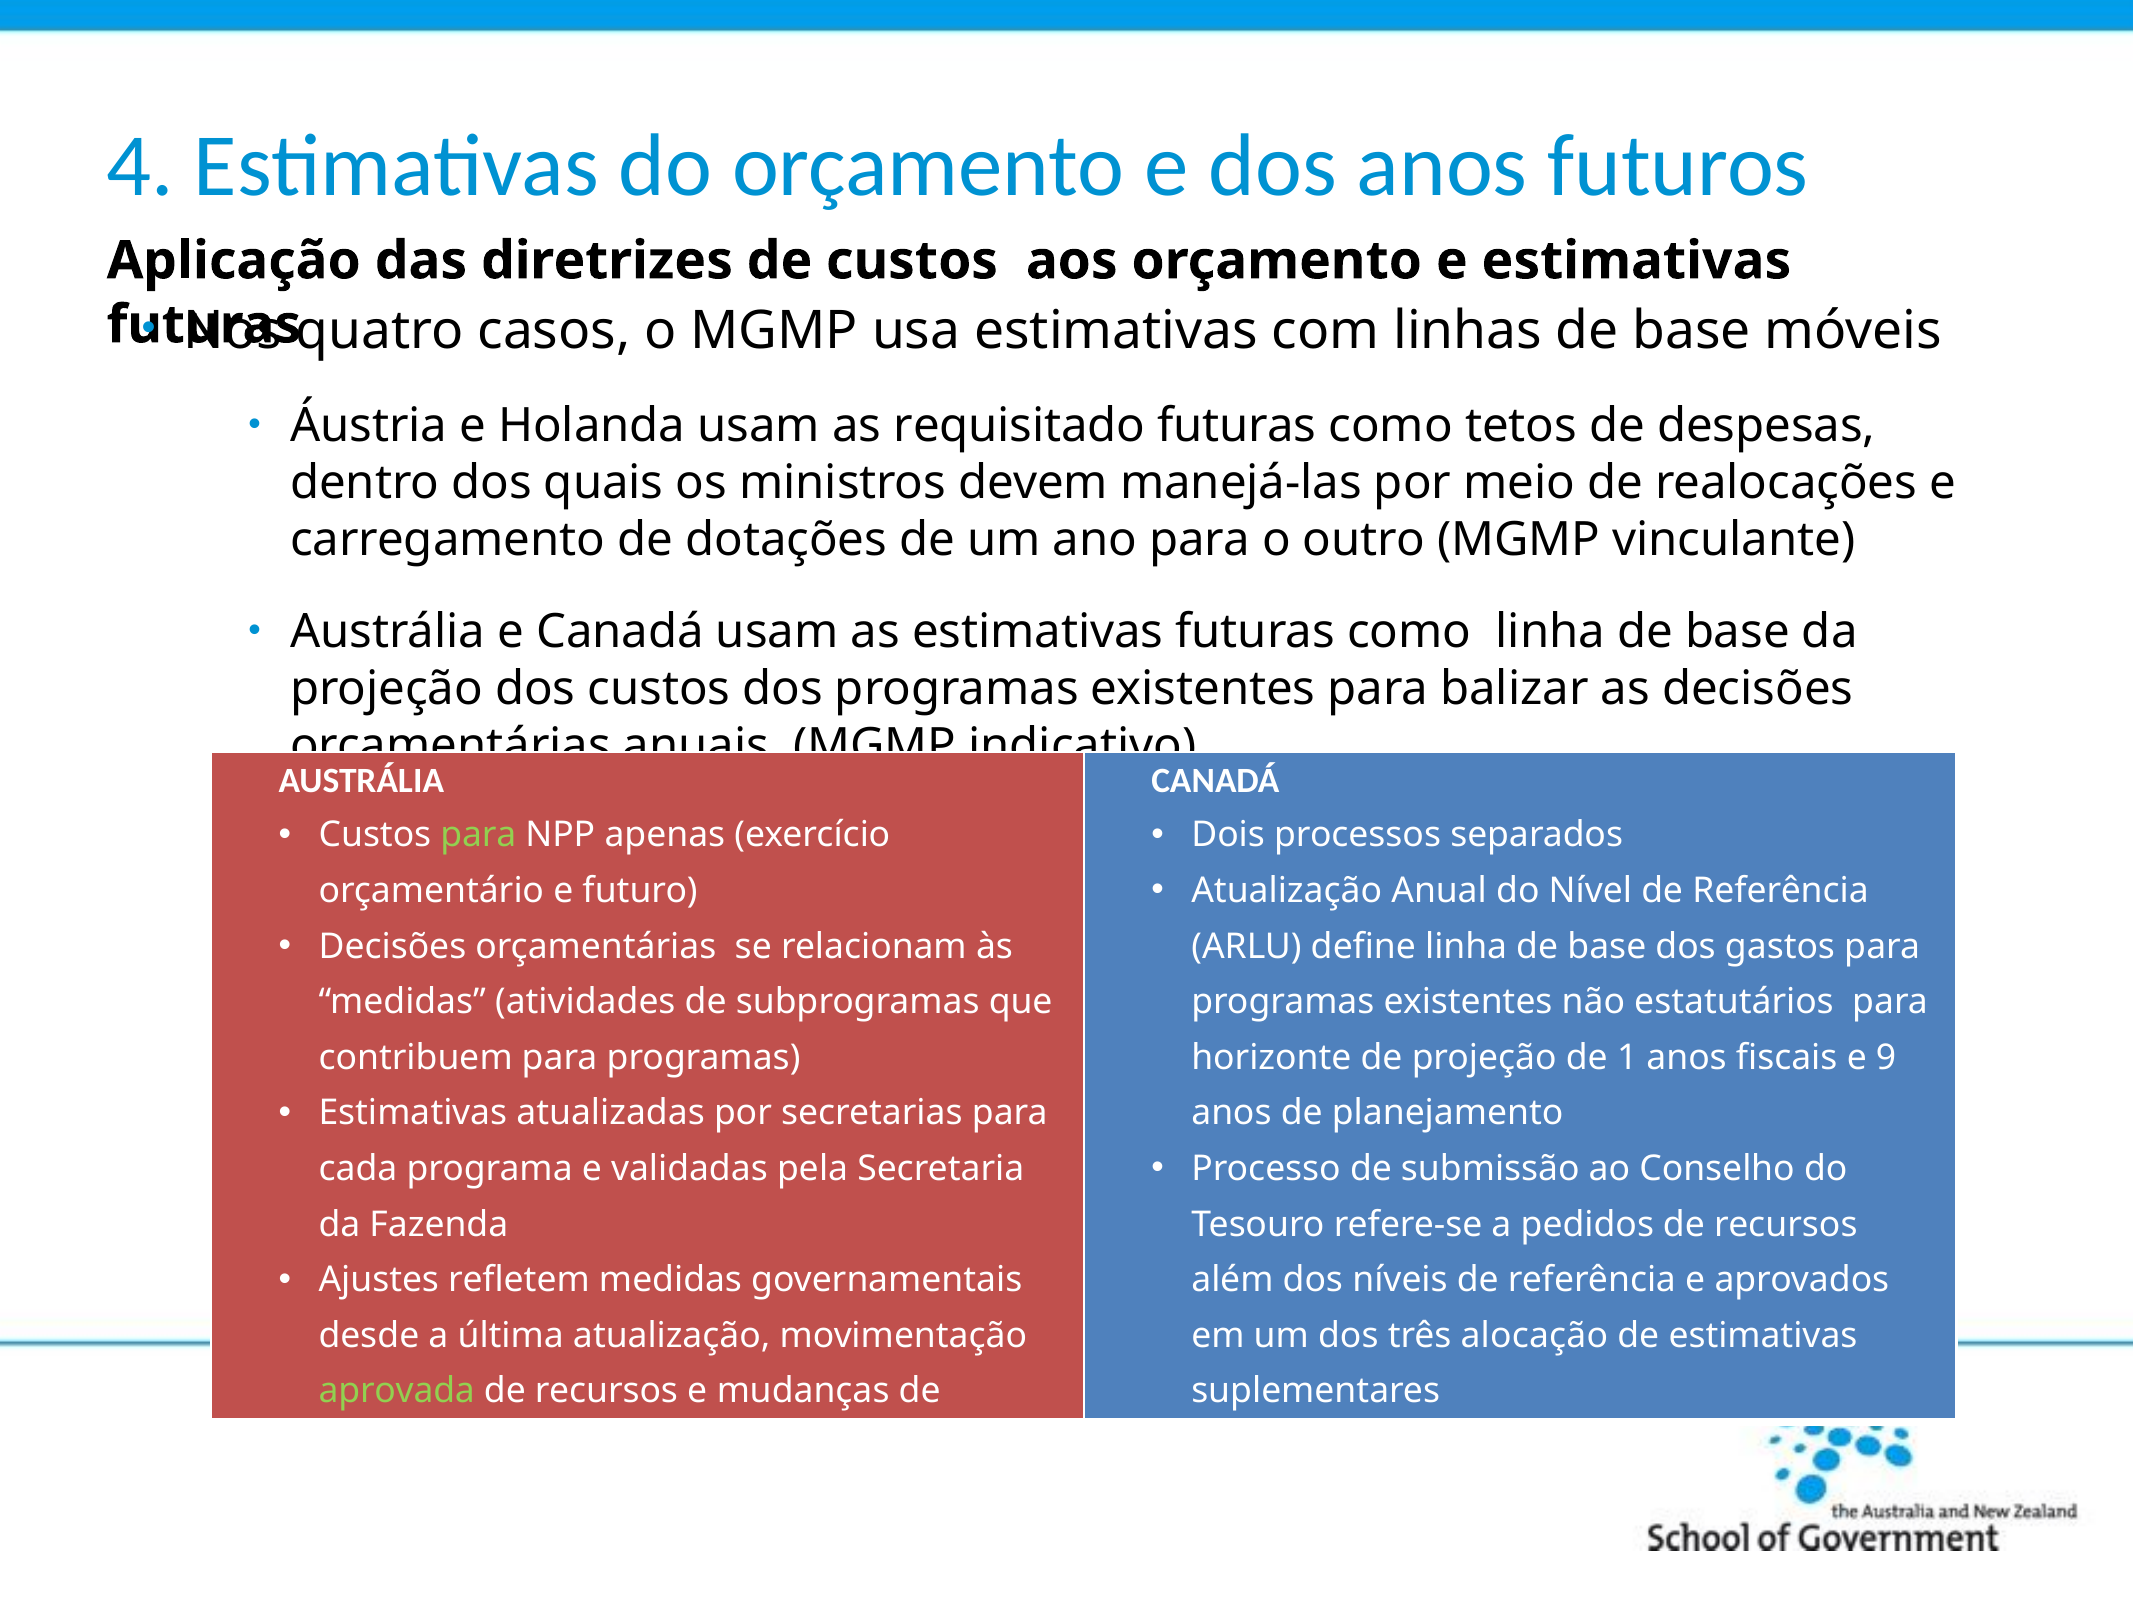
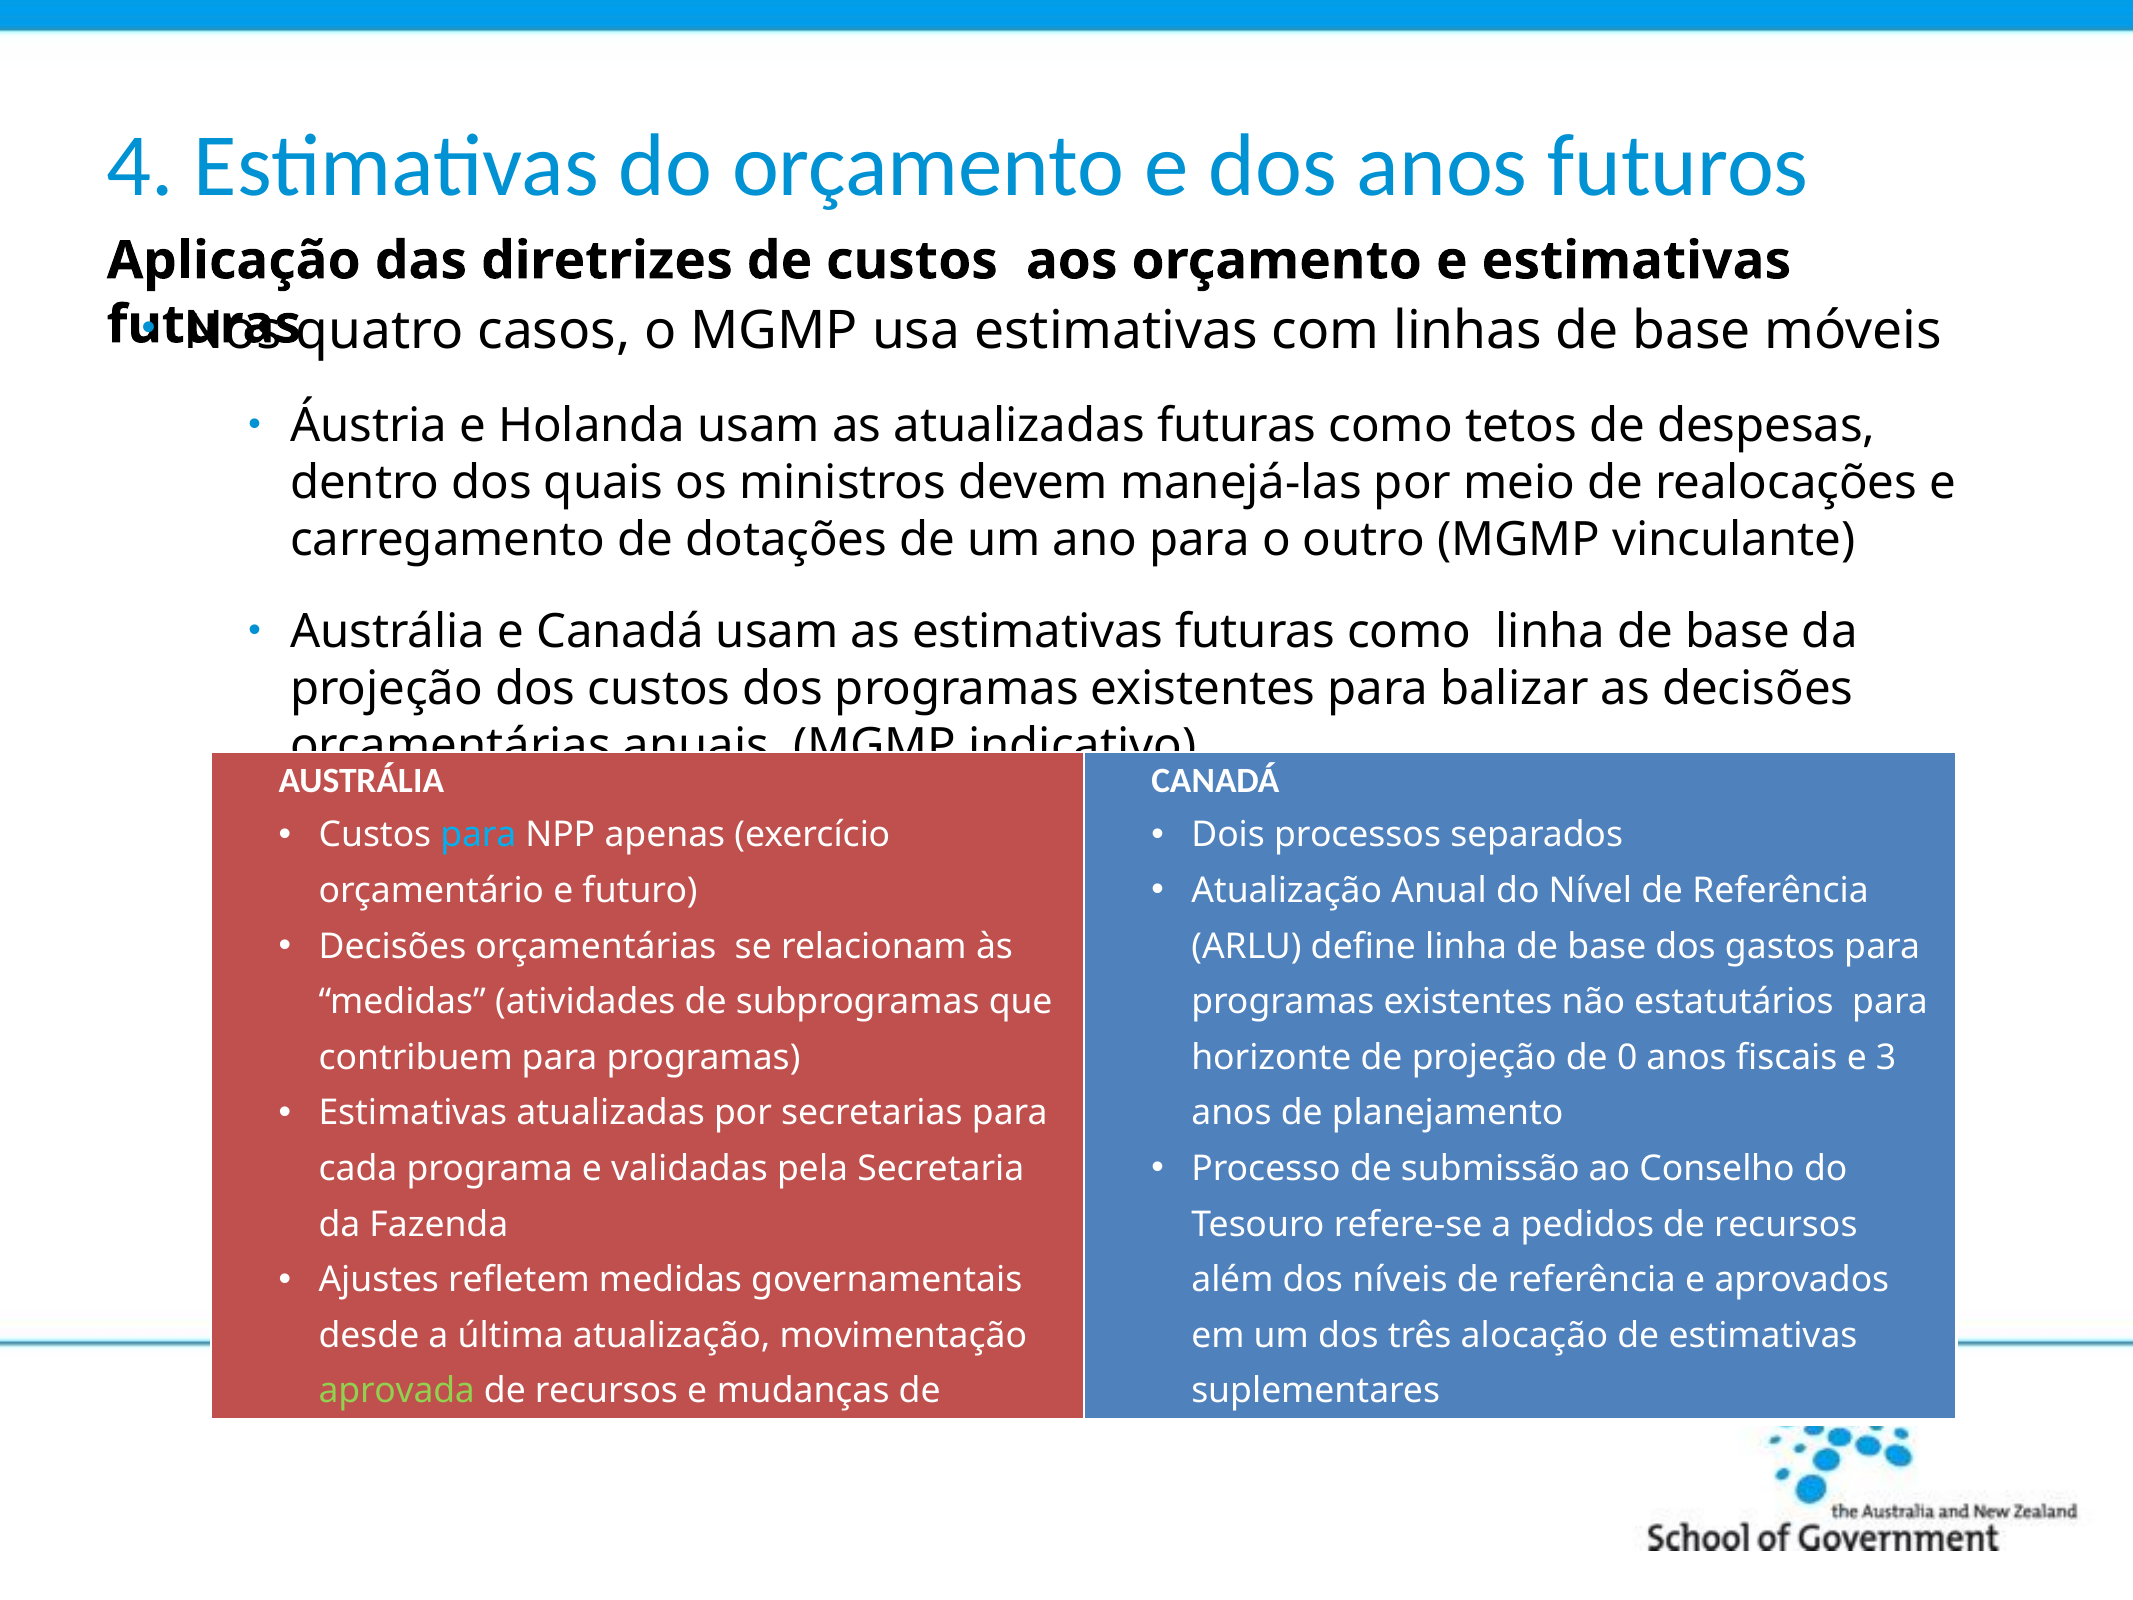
as requisitado: requisitado -> atualizadas
para at (478, 835) colour: light green -> light blue
1: 1 -> 0
9: 9 -> 3
